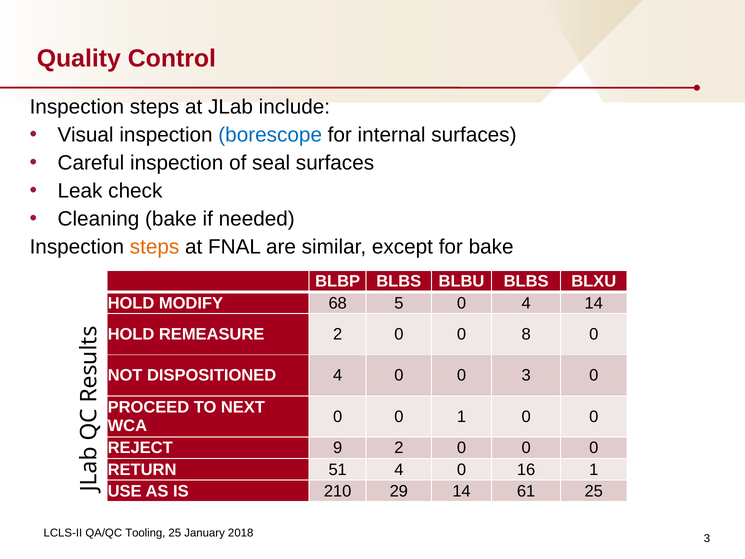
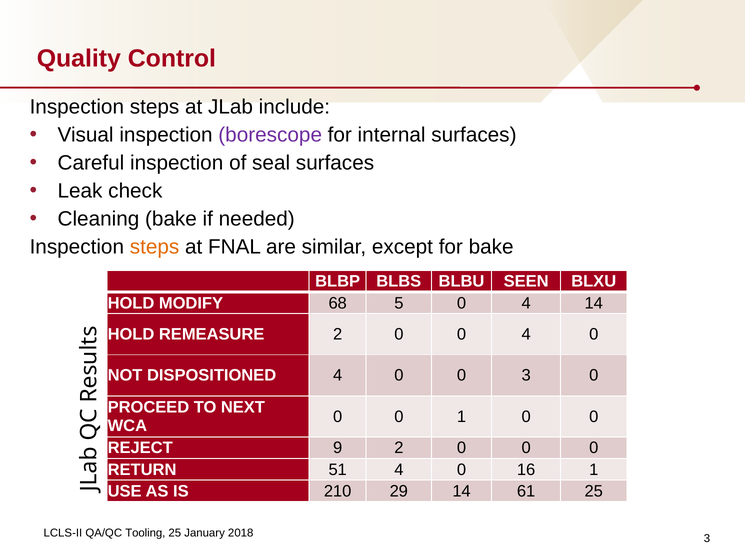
borescope colour: blue -> purple
BLBU BLBS: BLBS -> SEEN
0 0 8: 8 -> 4
